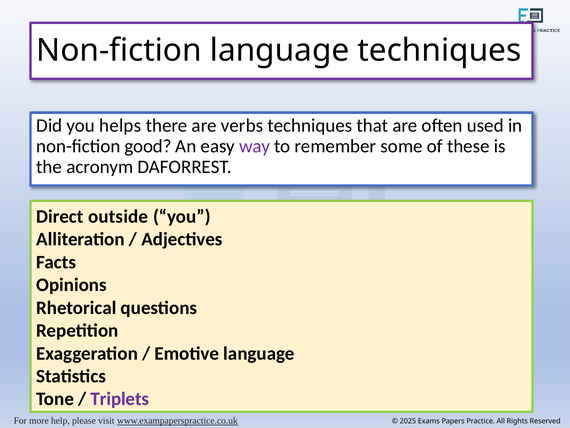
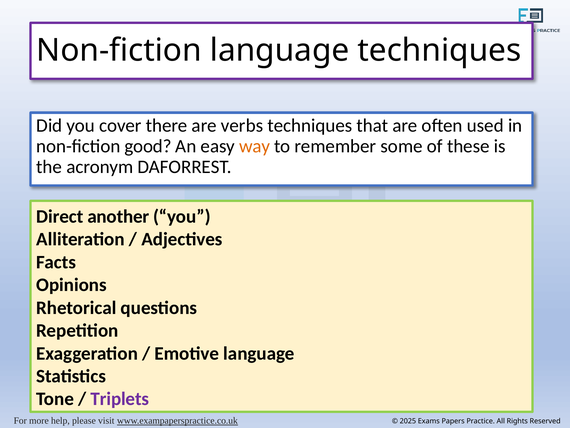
helps: helps -> cover
way colour: purple -> orange
outside: outside -> another
